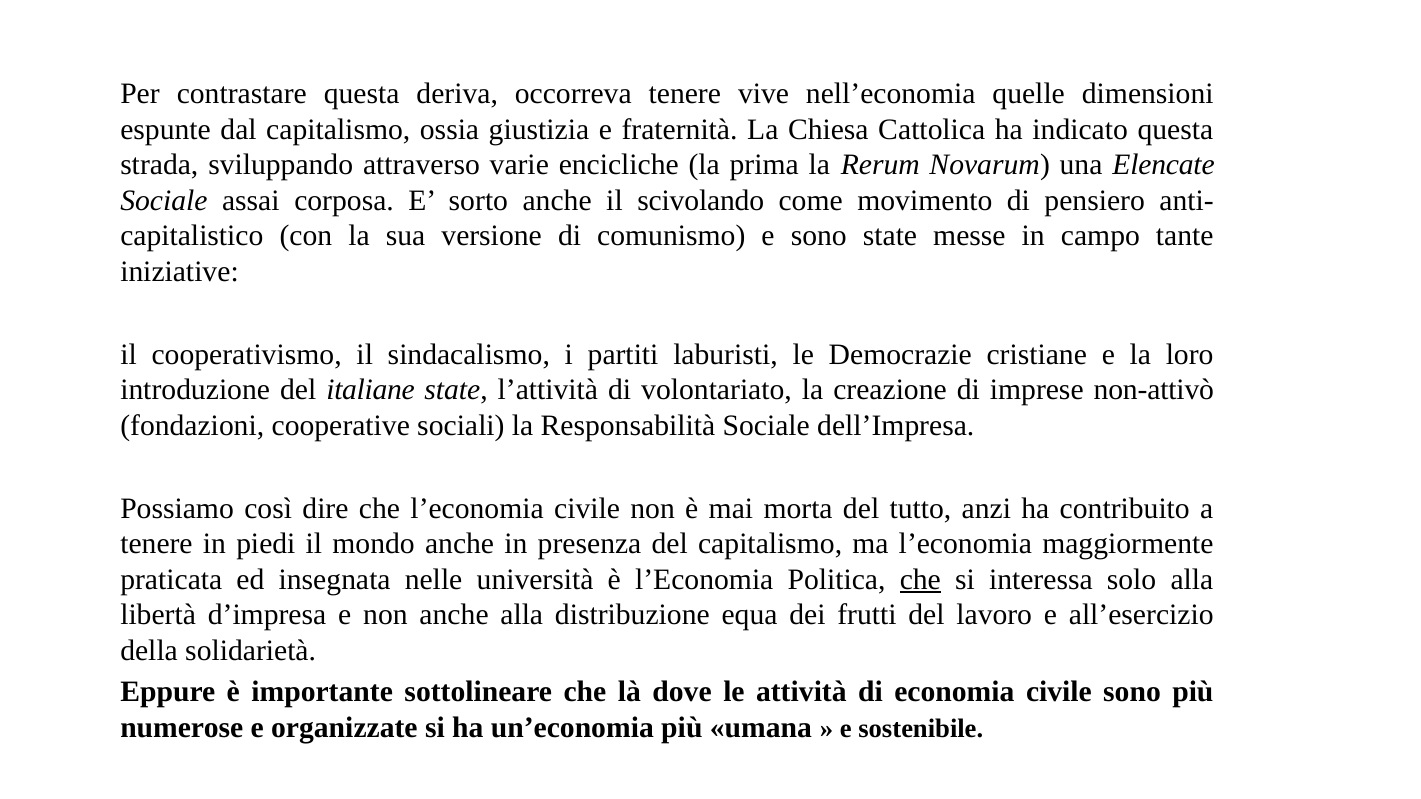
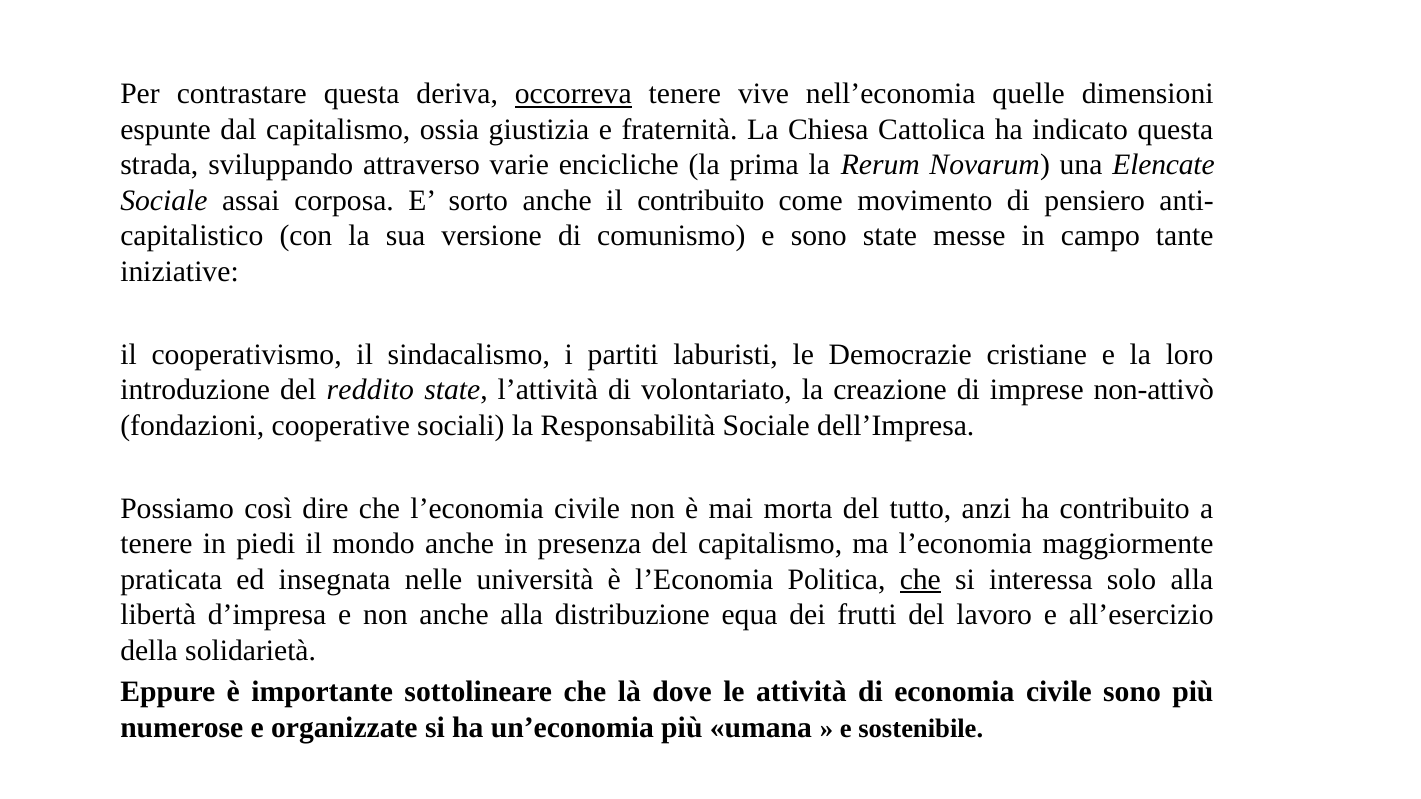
occorreva underline: none -> present
il scivolando: scivolando -> contribuito
italiane: italiane -> reddito
